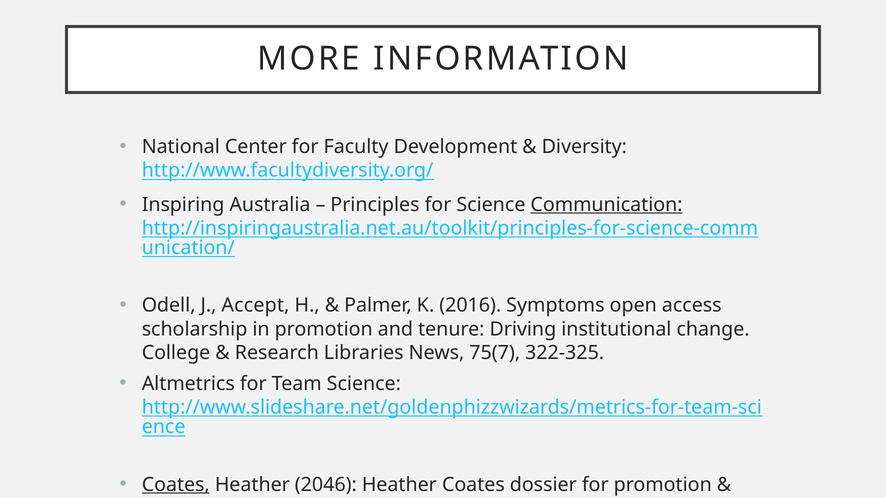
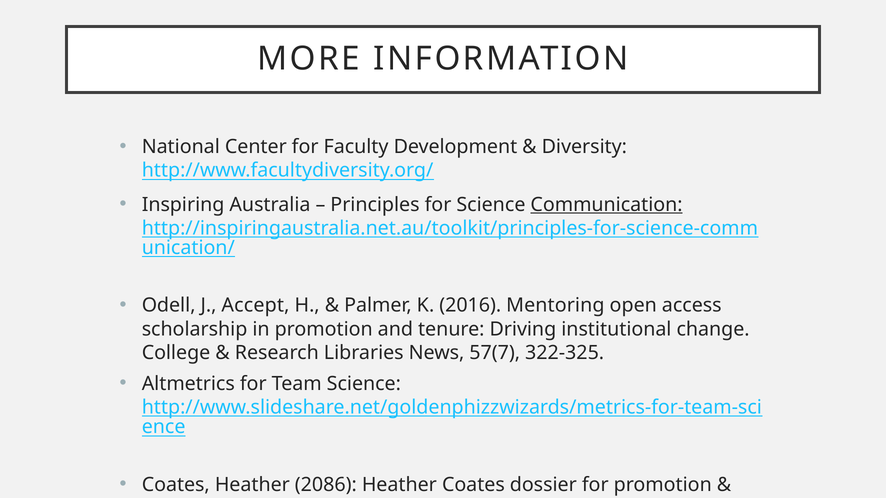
Symptoms: Symptoms -> Mentoring
75(7: 75(7 -> 57(7
Coates at (176, 485) underline: present -> none
2046: 2046 -> 2086
